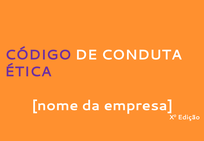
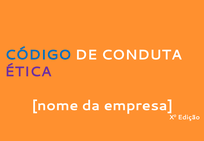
CÓDIGO colour: purple -> blue
